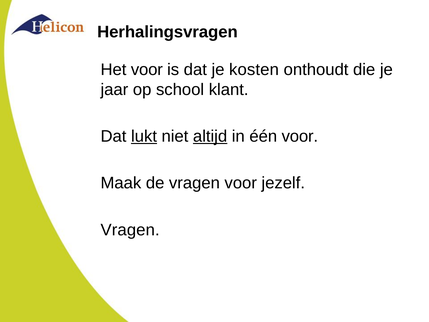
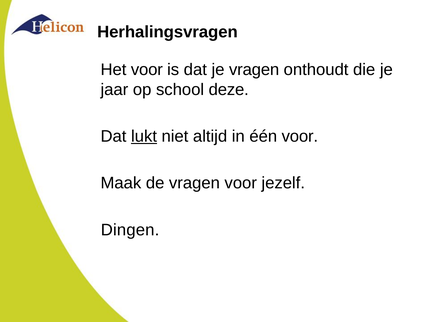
je kosten: kosten -> vragen
klant: klant -> deze
altijd underline: present -> none
Vragen at (130, 230): Vragen -> Dingen
